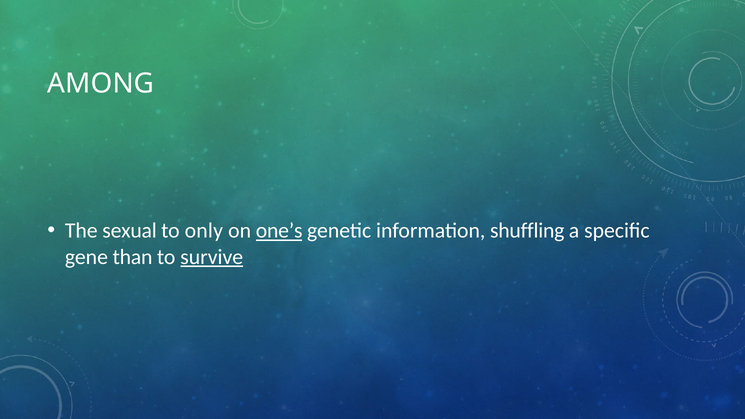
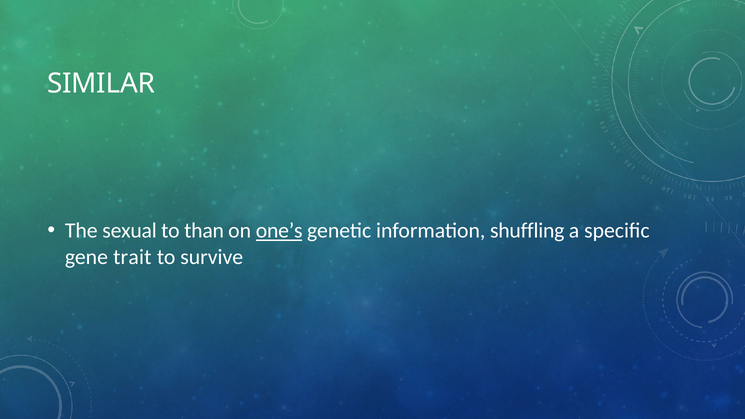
AMONG: AMONG -> SIMILAR
only: only -> than
than: than -> trait
survive underline: present -> none
